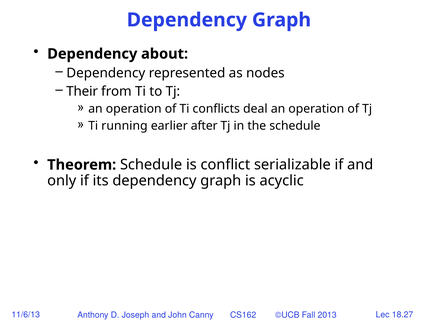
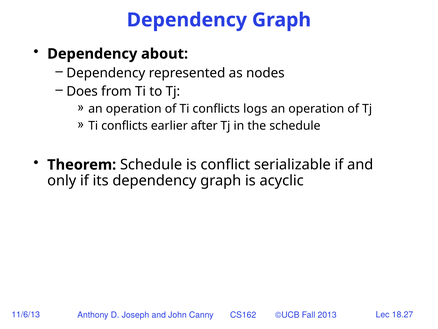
Their: Their -> Does
deal: deal -> logs
running at (124, 126): running -> conflicts
